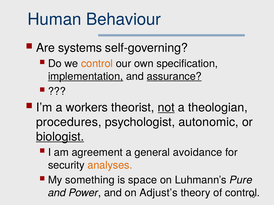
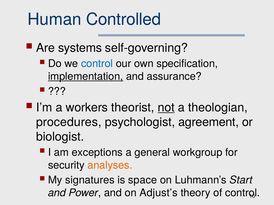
Behaviour: Behaviour -> Controlled
control at (97, 64) colour: orange -> blue
assurance underline: present -> none
autonomic: autonomic -> agreement
biologist underline: present -> none
agreement: agreement -> exceptions
avoidance: avoidance -> workgroup
something: something -> signatures
Pure: Pure -> Start
